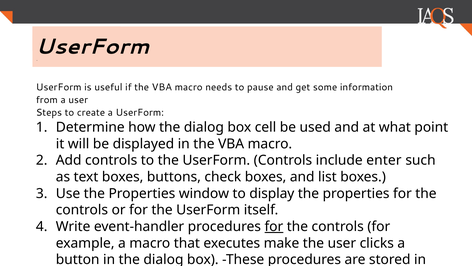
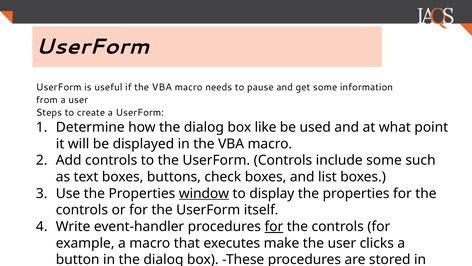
cell: cell -> like
include enter: enter -> some
window at (204, 193) underline: none -> present
